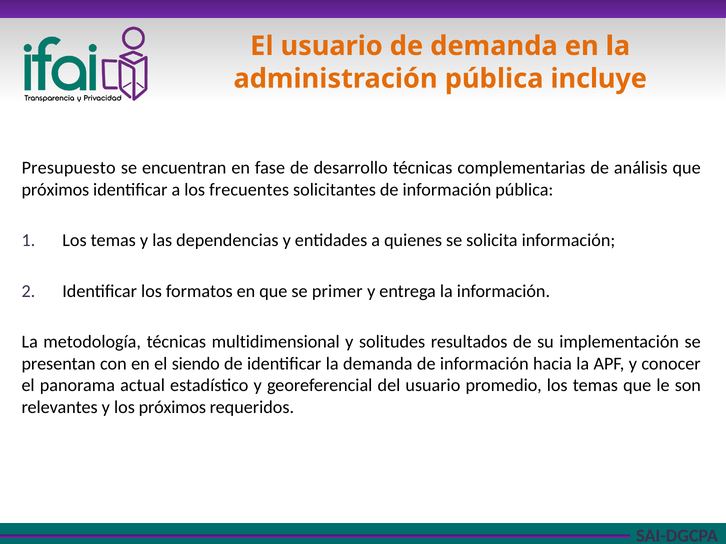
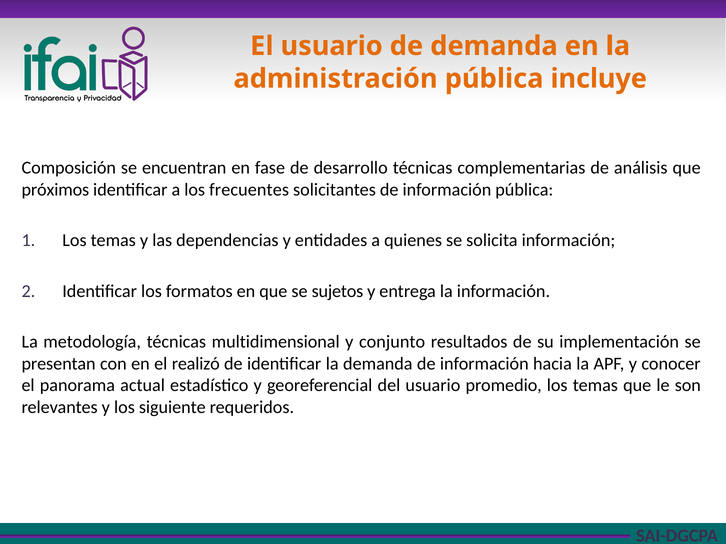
Presupuesto: Presupuesto -> Composición
primer: primer -> sujetos
solitudes: solitudes -> conjunto
siendo: siendo -> realizó
los próximos: próximos -> siguiente
